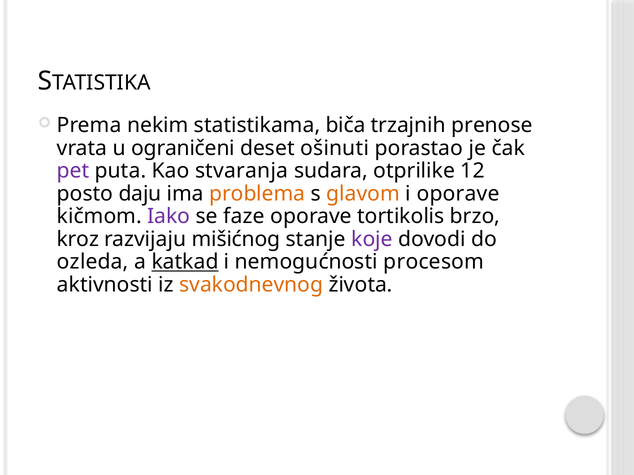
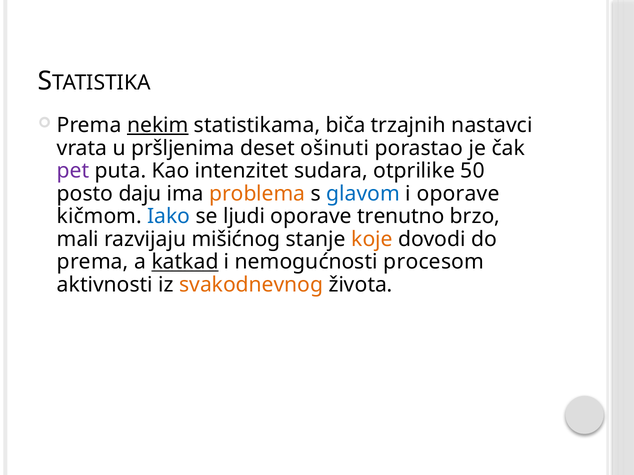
nekim underline: none -> present
prenose: prenose -> nastavci
ograničeni: ograničeni -> pršljenima
stvaranja: stvaranja -> intenzitet
12: 12 -> 50
glavom colour: orange -> blue
Iako colour: purple -> blue
faze: faze -> ljudi
tortikolis: tortikolis -> trenutno
kroz: kroz -> mali
koje colour: purple -> orange
ozleda at (93, 262): ozleda -> prema
